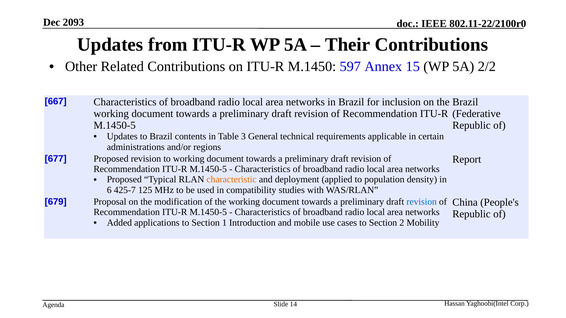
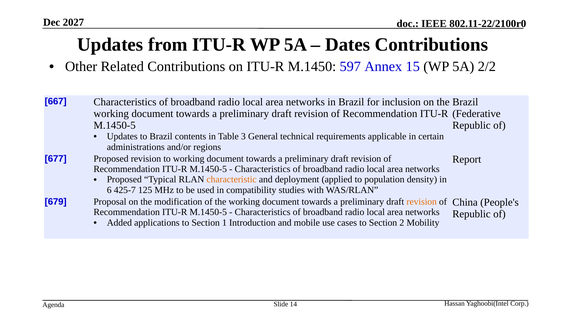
2093: 2093 -> 2027
Their: Their -> Dates
revision at (422, 202) colour: blue -> orange
